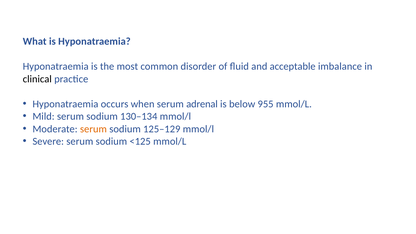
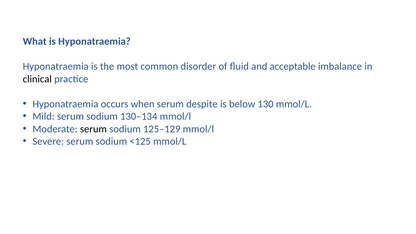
adrenal: adrenal -> despite
955: 955 -> 130
serum at (93, 129) colour: orange -> black
